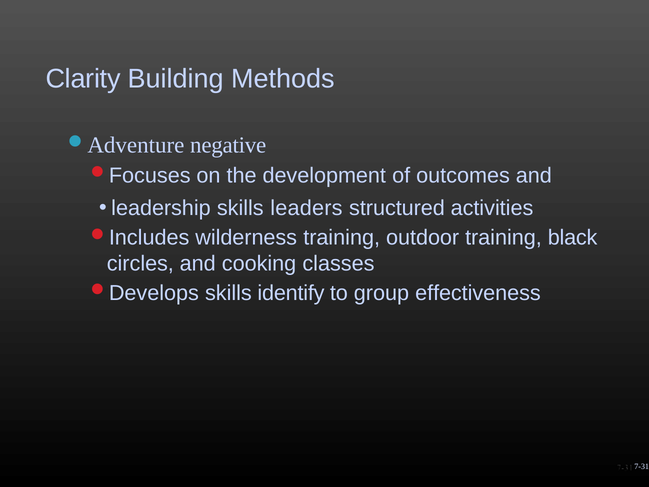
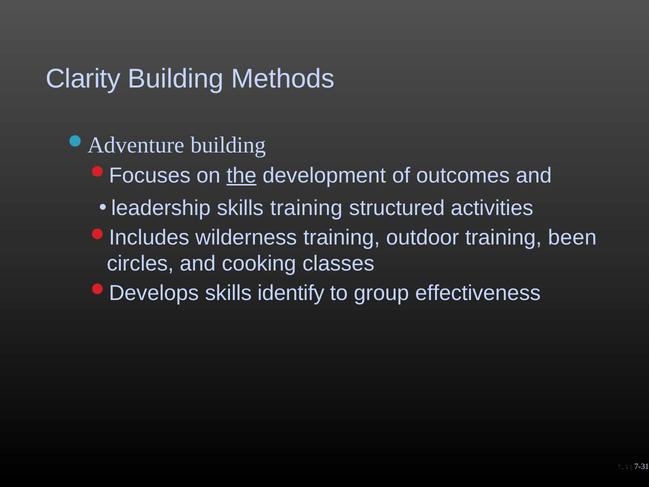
negative at (228, 145): negative -> building
the underline: none -> present
skills leaders: leaders -> training
black: black -> been
